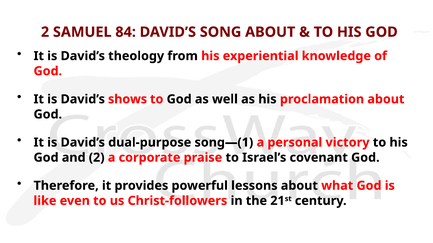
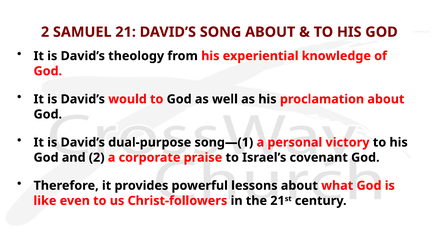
SAMUEL 84: 84 -> 21
shows: shows -> would
